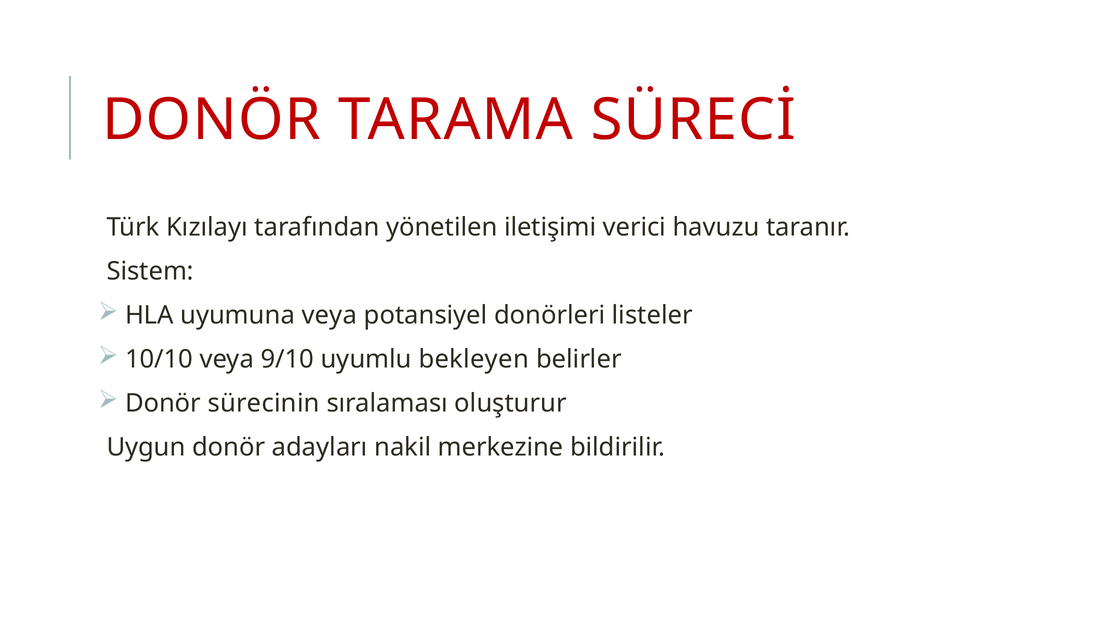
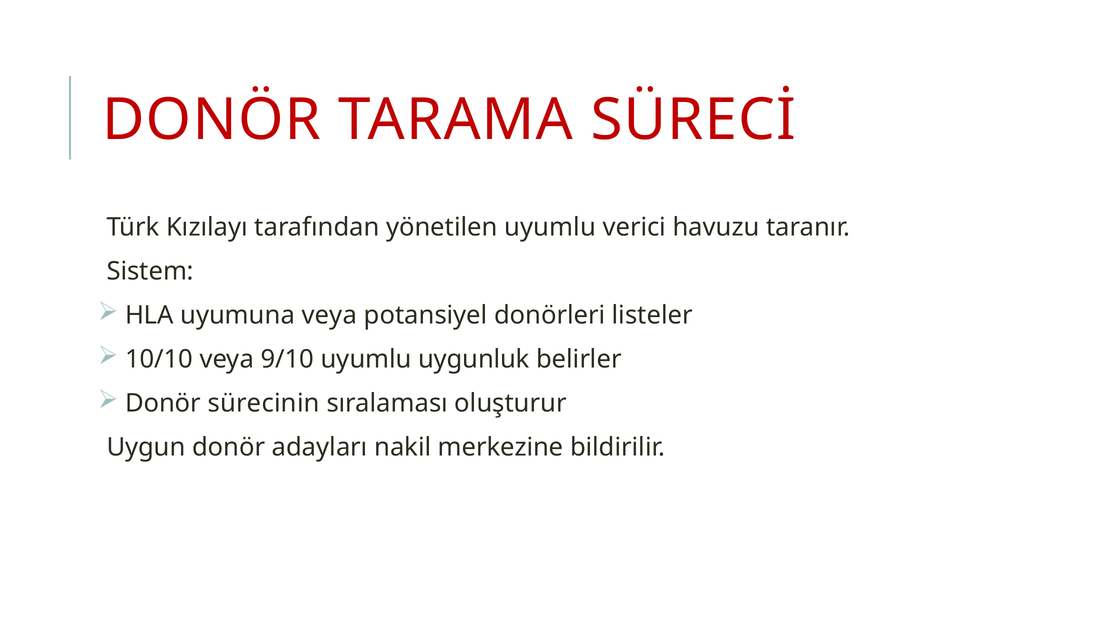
yönetilen iletişimi: iletişimi -> uyumlu
bekleyen: bekleyen -> uygunluk
